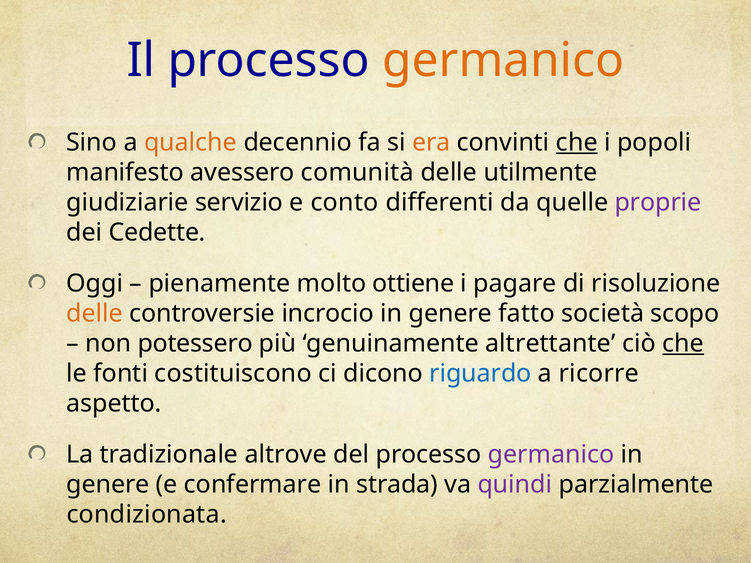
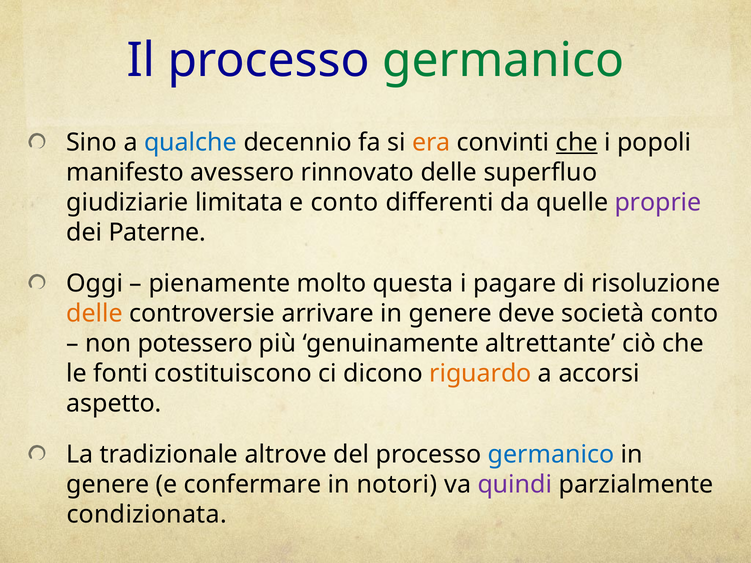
germanico at (503, 60) colour: orange -> green
qualche colour: orange -> blue
comunità: comunità -> rinnovato
utilmente: utilmente -> superfluo
servizio: servizio -> limitata
Cedette: Cedette -> Paterne
ottiene: ottiene -> questa
incrocio: incrocio -> arrivare
fatto: fatto -> deve
società scopo: scopo -> conto
che at (683, 344) underline: present -> none
riguardo colour: blue -> orange
ricorre: ricorre -> accorsi
germanico at (551, 455) colour: purple -> blue
strada: strada -> notori
